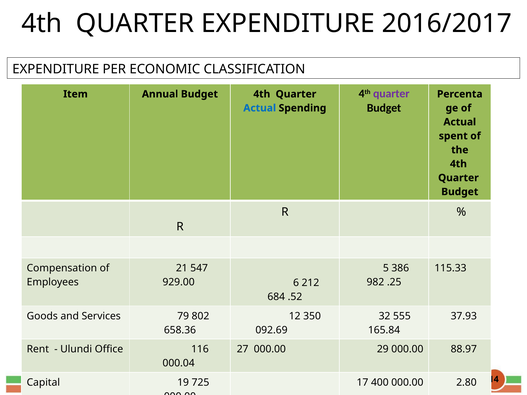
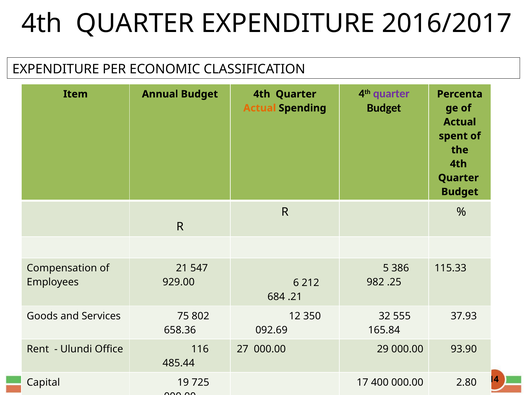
Actual at (260, 108) colour: blue -> orange
.52: .52 -> .21
79: 79 -> 75
88.97: 88.97 -> 93.90
000.04: 000.04 -> 485.44
